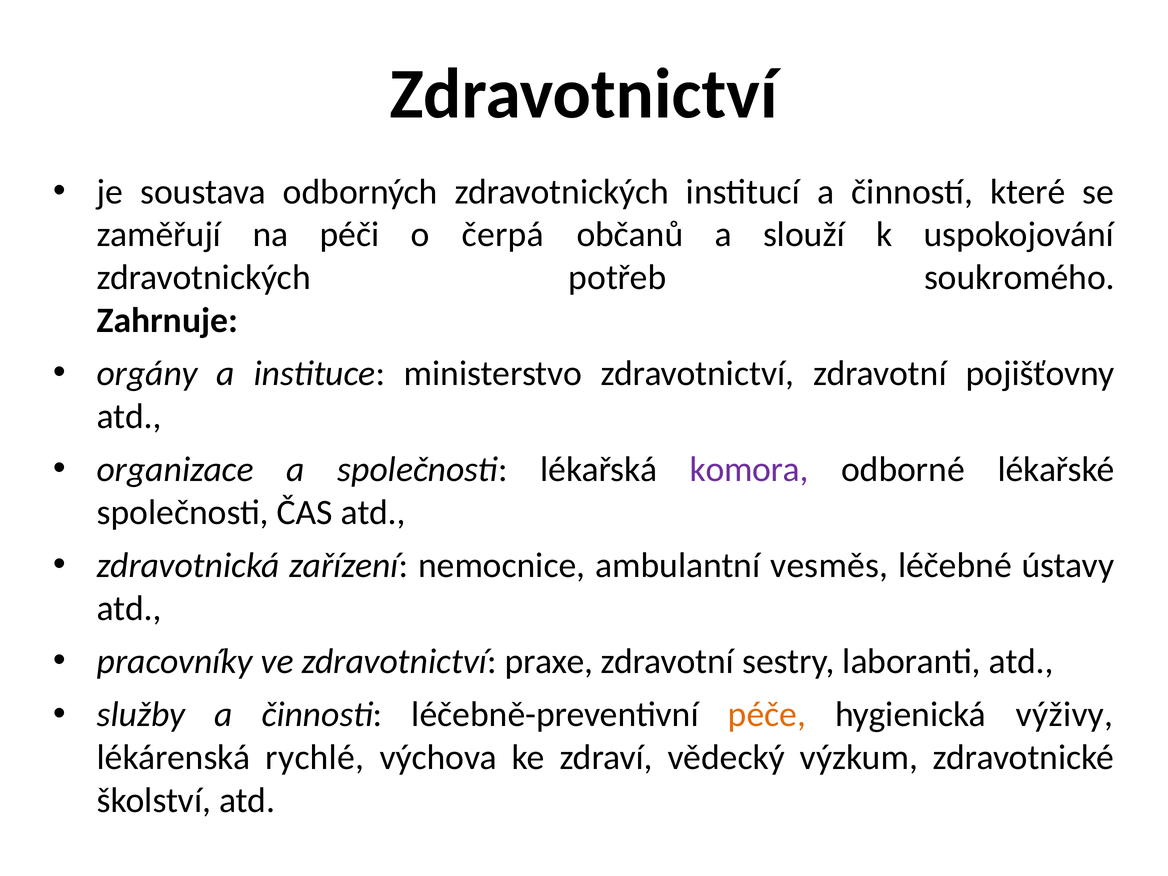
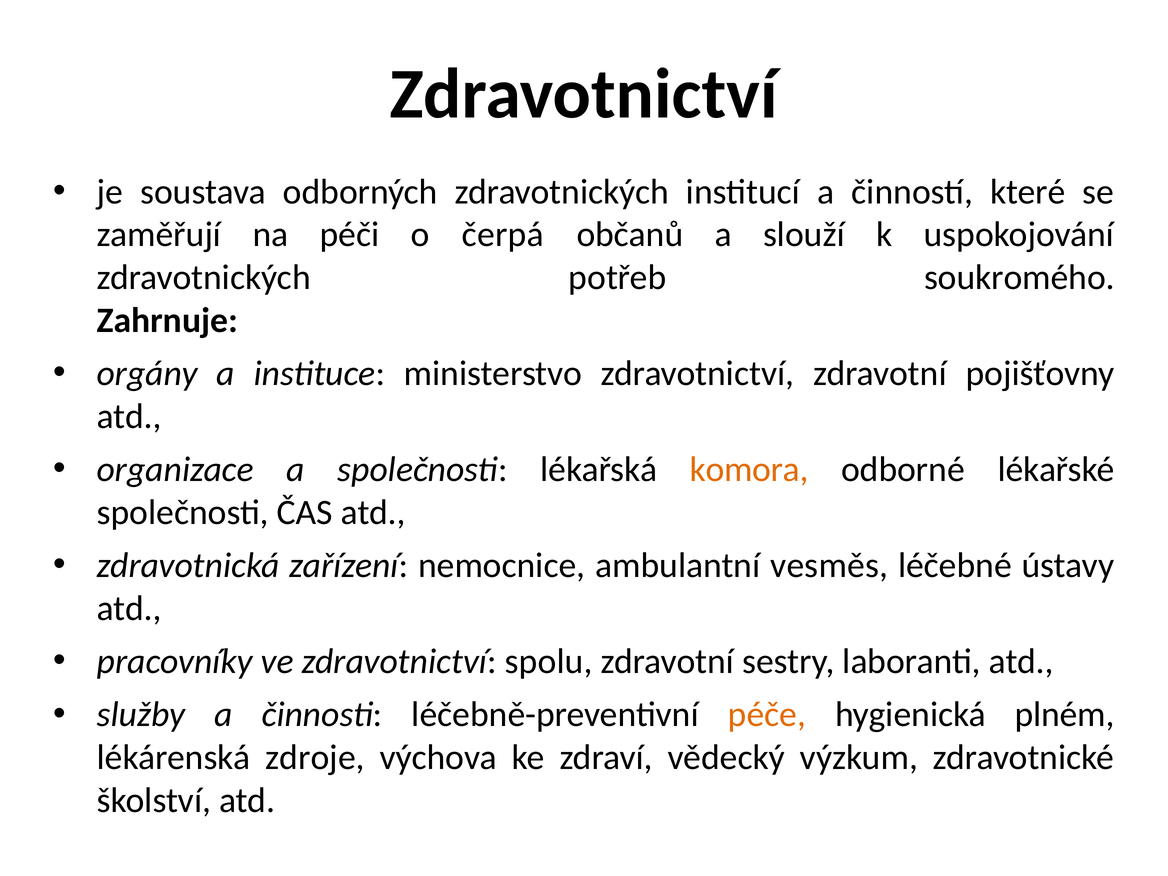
komora colour: purple -> orange
praxe: praxe -> spolu
výživy: výživy -> plném
rychlé: rychlé -> zdroje
